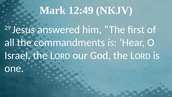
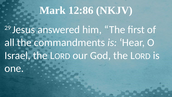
12:49: 12:49 -> 12:86
